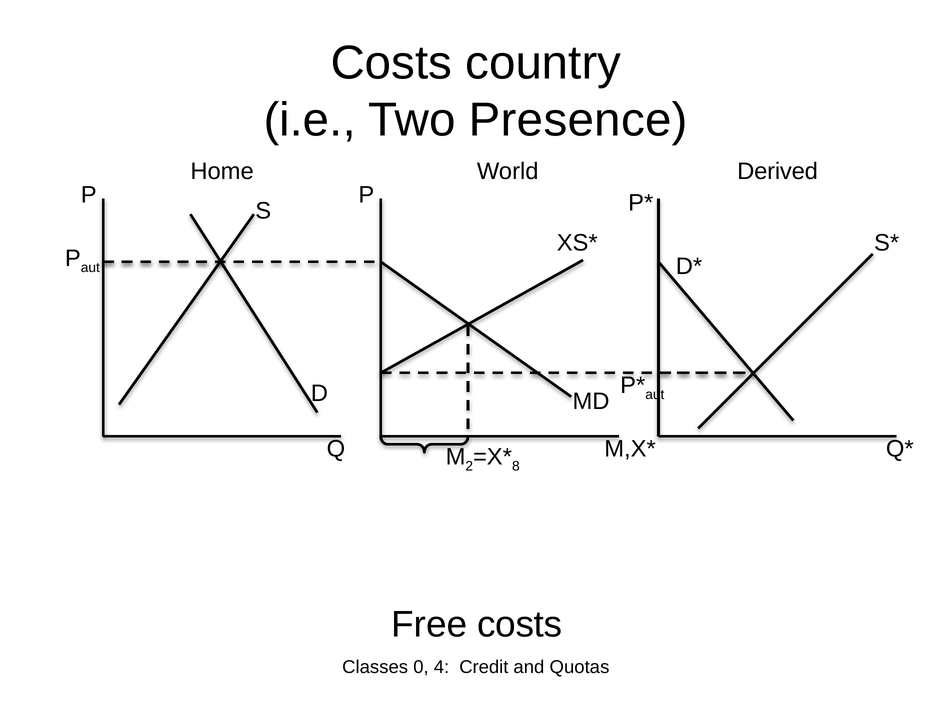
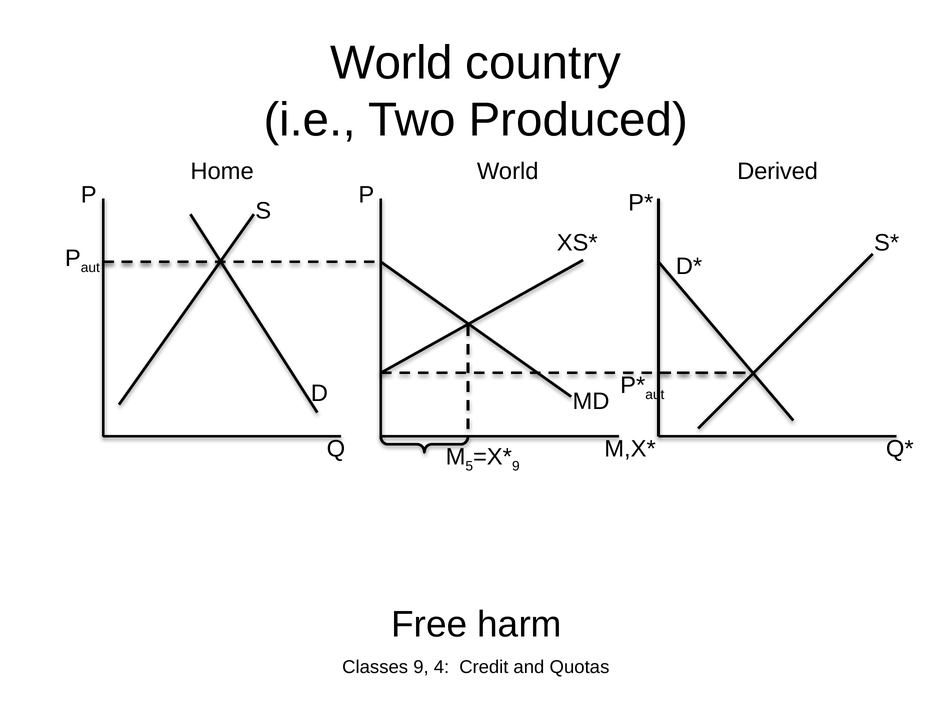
Costs at (391, 63): Costs -> World
Presence: Presence -> Produced
2: 2 -> 5
8 at (516, 466): 8 -> 9
Free costs: costs -> harm
Classes 0: 0 -> 9
